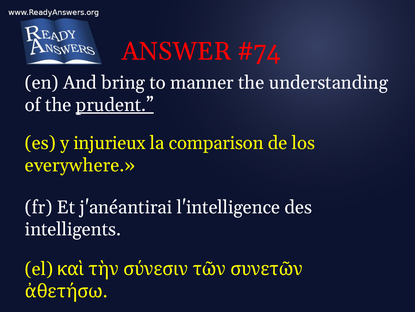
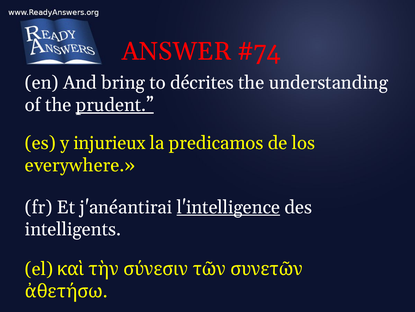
manner: manner -> décrites
comparison: comparison -> predicamos
l'intelligence underline: none -> present
